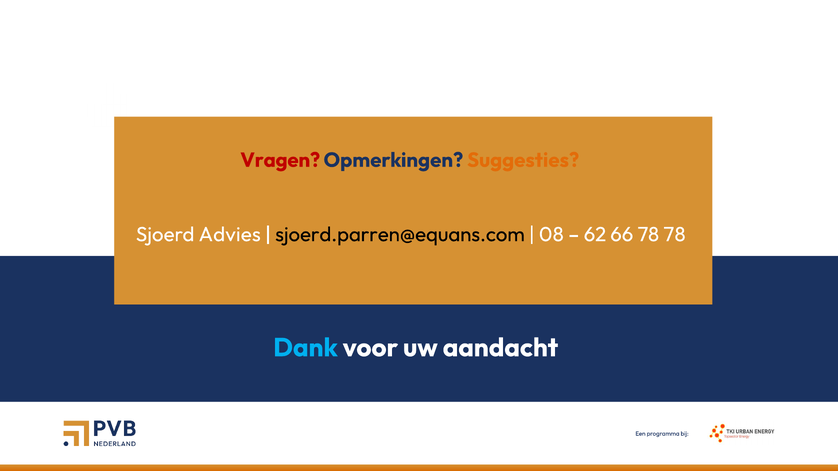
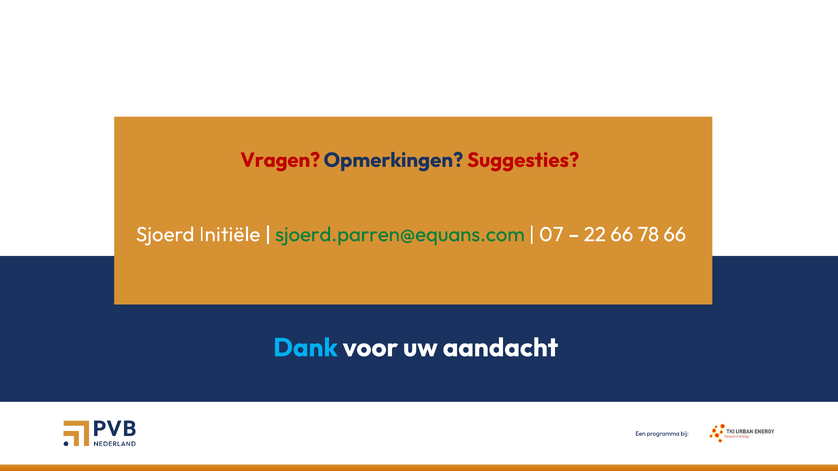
Suggesties colour: orange -> red
Advies: Advies -> Initiële
sjoerd.parren@equans.com colour: black -> green
08: 08 -> 07
62: 62 -> 22
78 78: 78 -> 66
